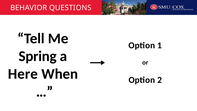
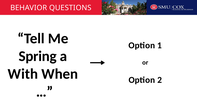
Here: Here -> With
